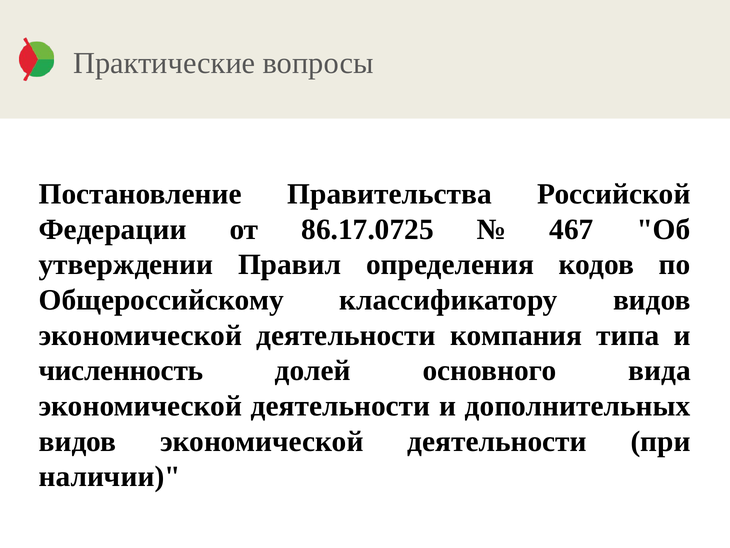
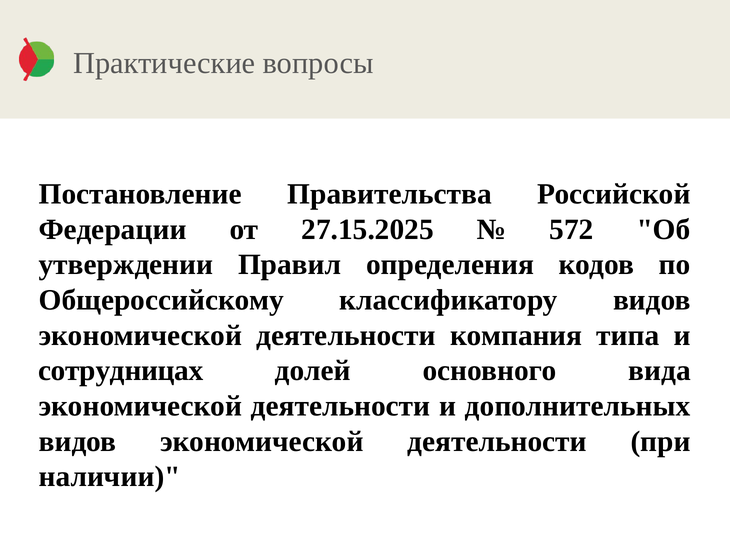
86.17.0725: 86.17.0725 -> 27.15.2025
467: 467 -> 572
численность: численность -> сотрудницах
